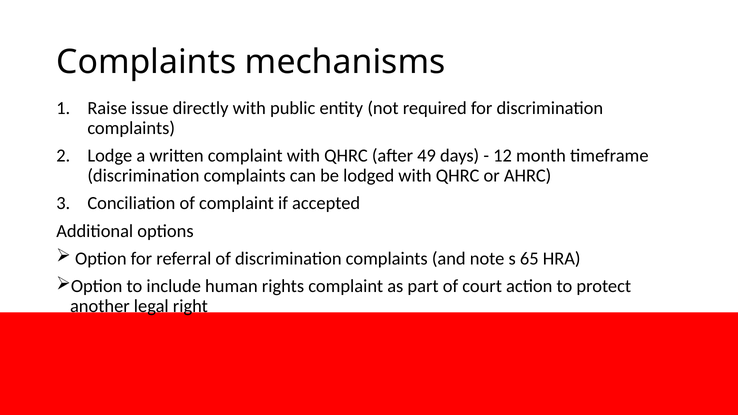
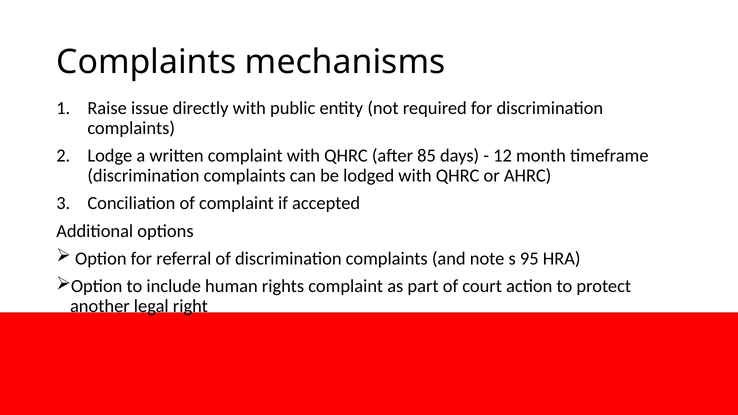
49: 49 -> 85
65: 65 -> 95
